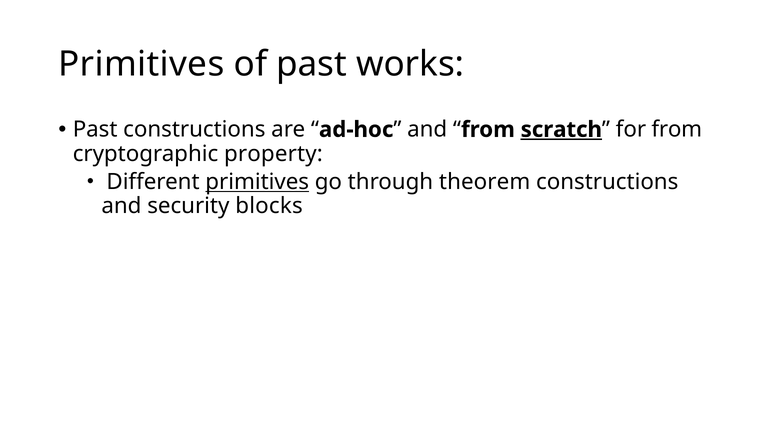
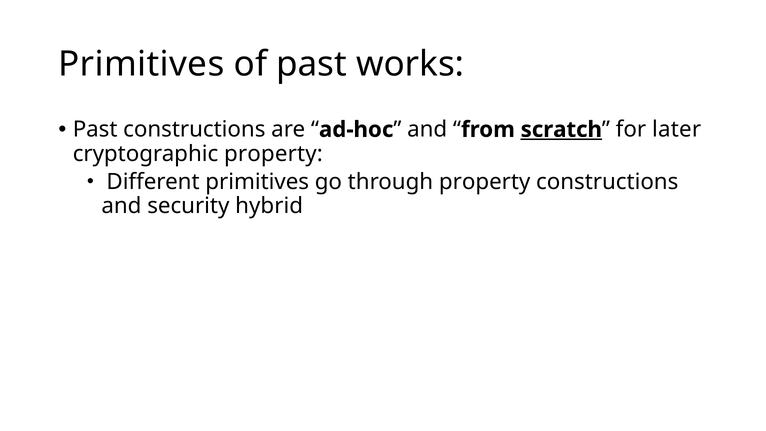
for from: from -> later
primitives at (257, 182) underline: present -> none
through theorem: theorem -> property
blocks: blocks -> hybrid
